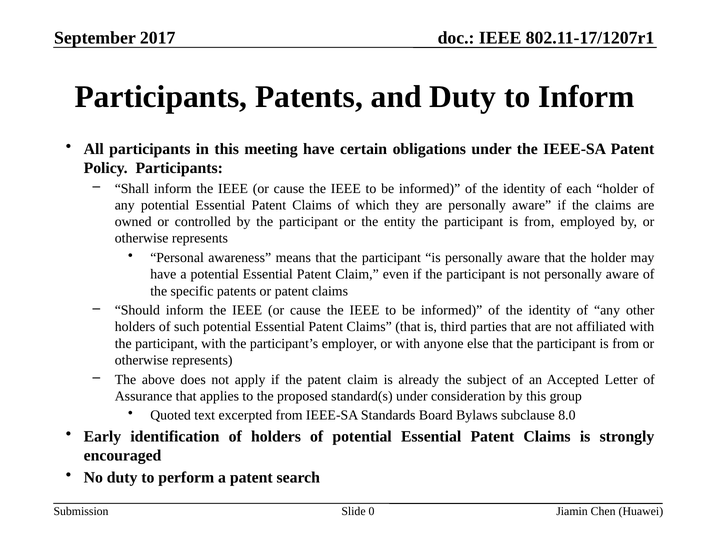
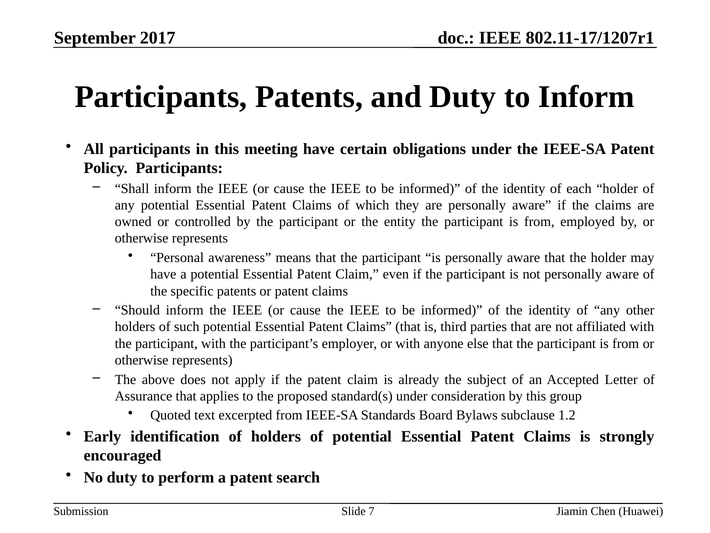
8.0: 8.0 -> 1.2
0: 0 -> 7
